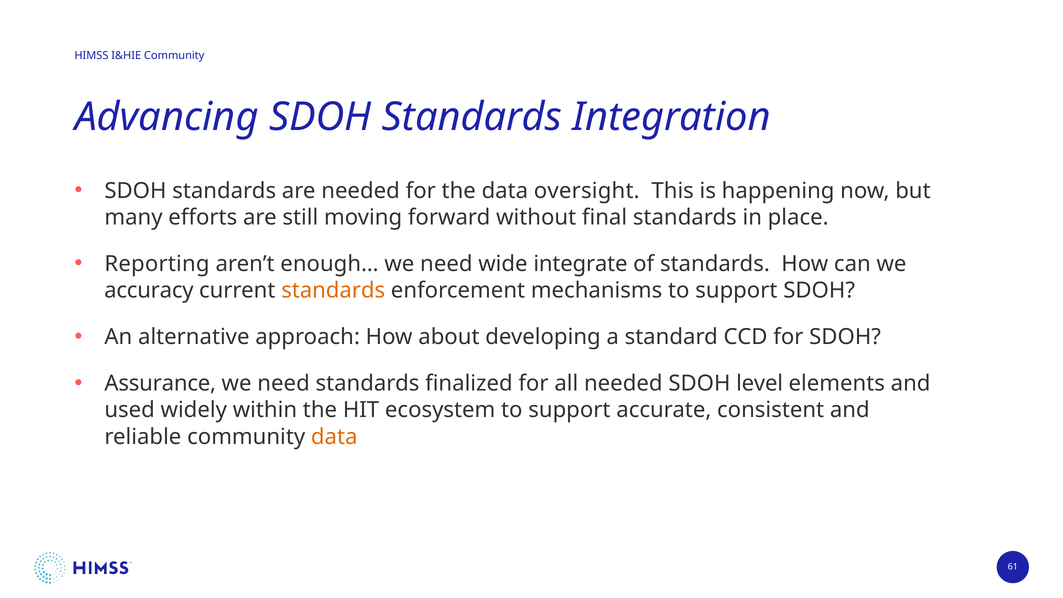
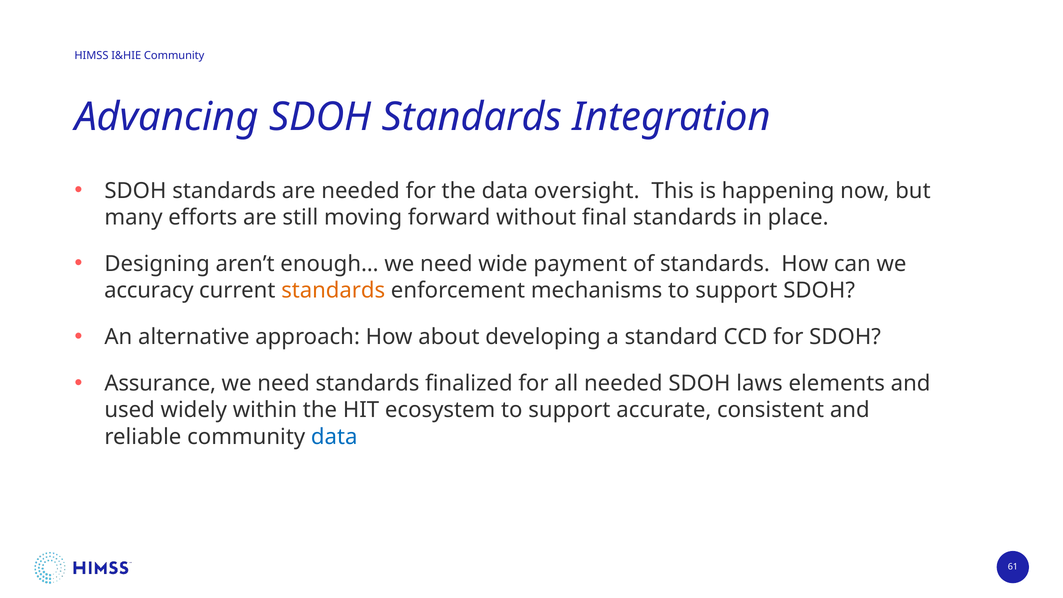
Reporting: Reporting -> Designing
integrate: integrate -> payment
level: level -> laws
data at (334, 437) colour: orange -> blue
